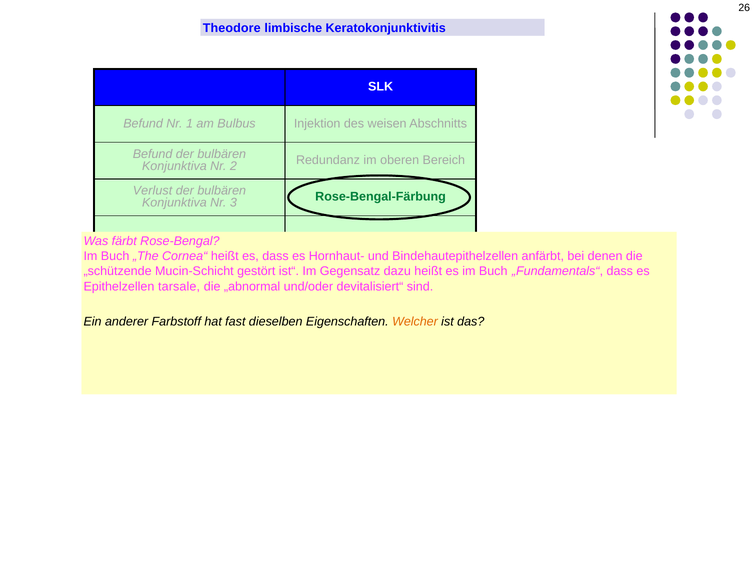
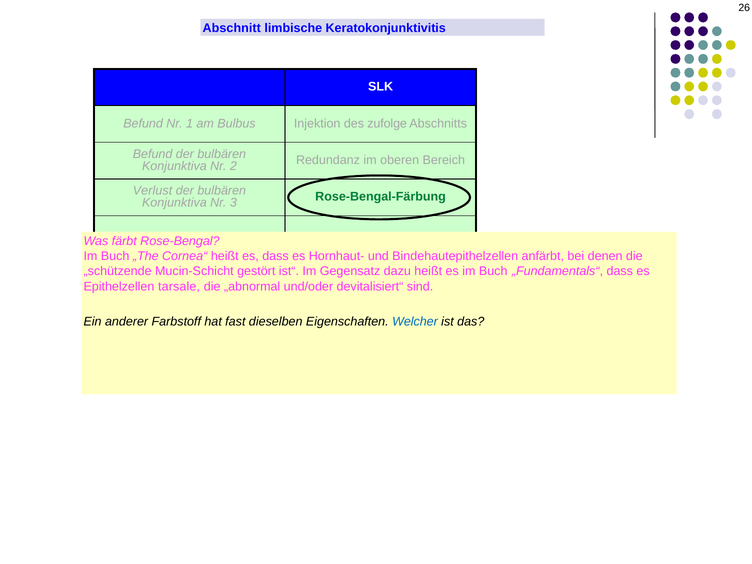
Theodore: Theodore -> Abschnitt
weisen: weisen -> zufolge
Welcher colour: orange -> blue
